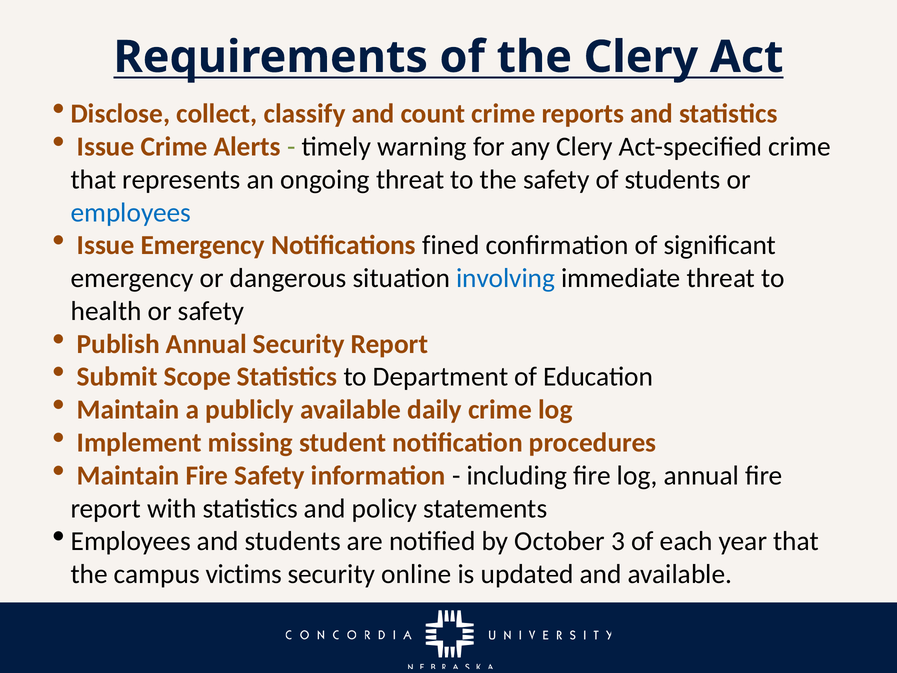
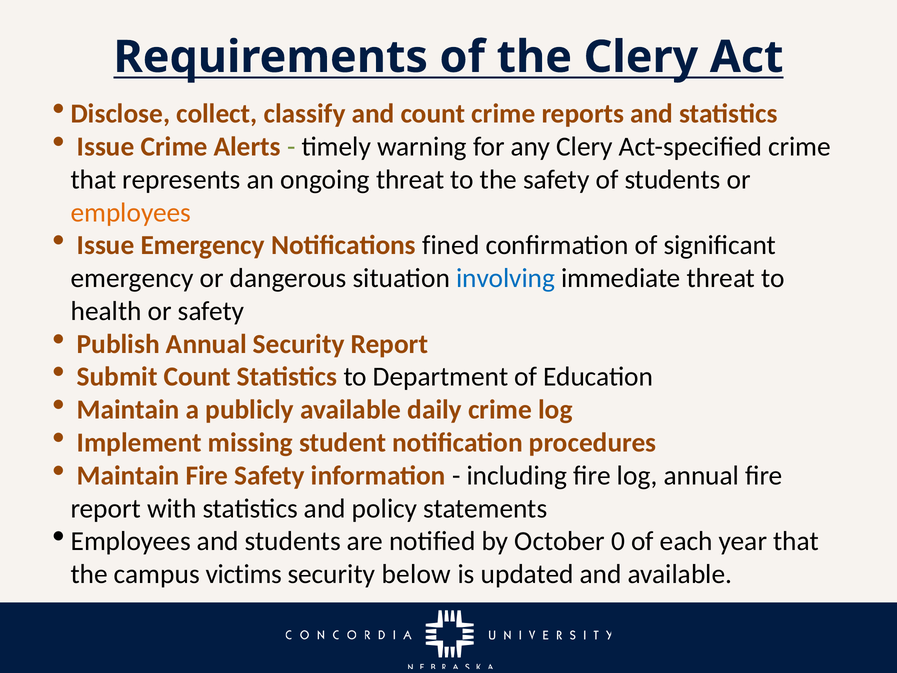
employees at (131, 212) colour: blue -> orange
Submit Scope: Scope -> Count
3: 3 -> 0
online: online -> below
